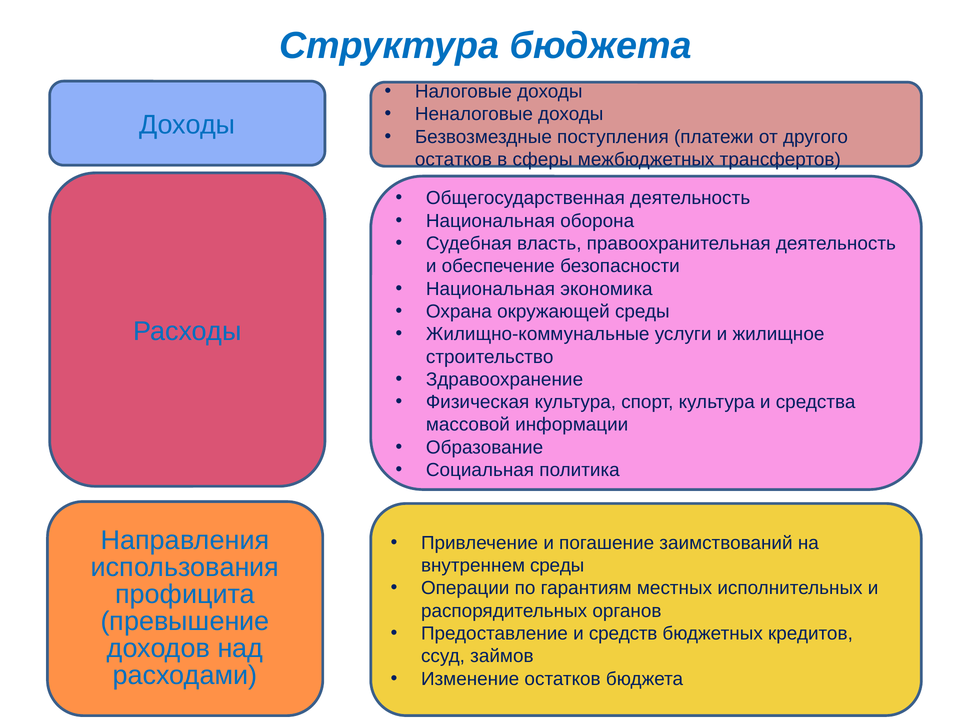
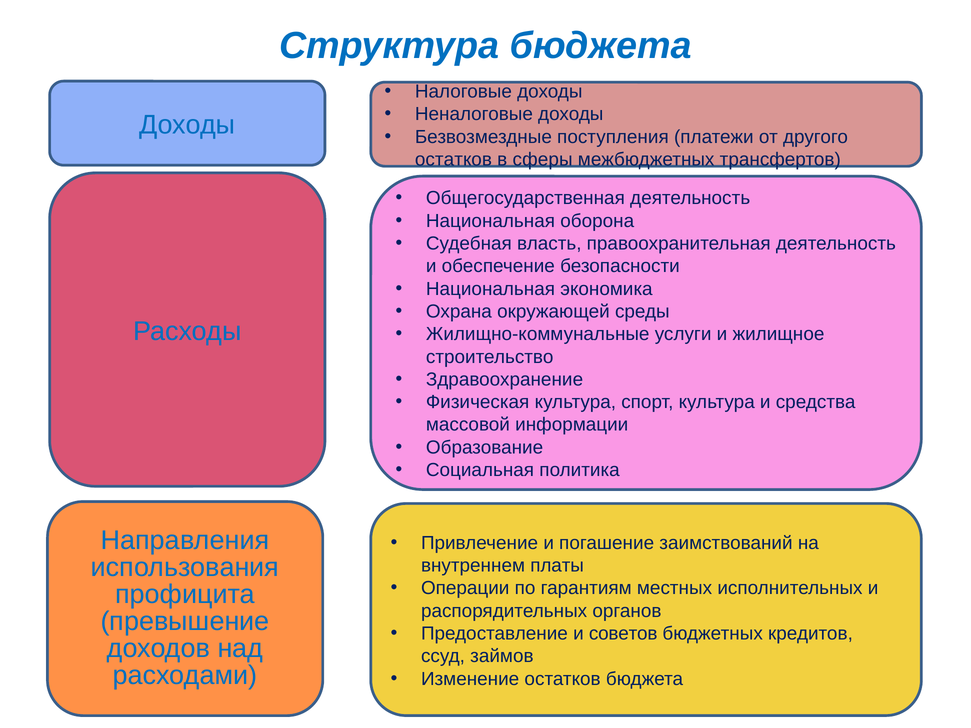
внутреннем среды: среды -> платы
средств: средств -> советов
